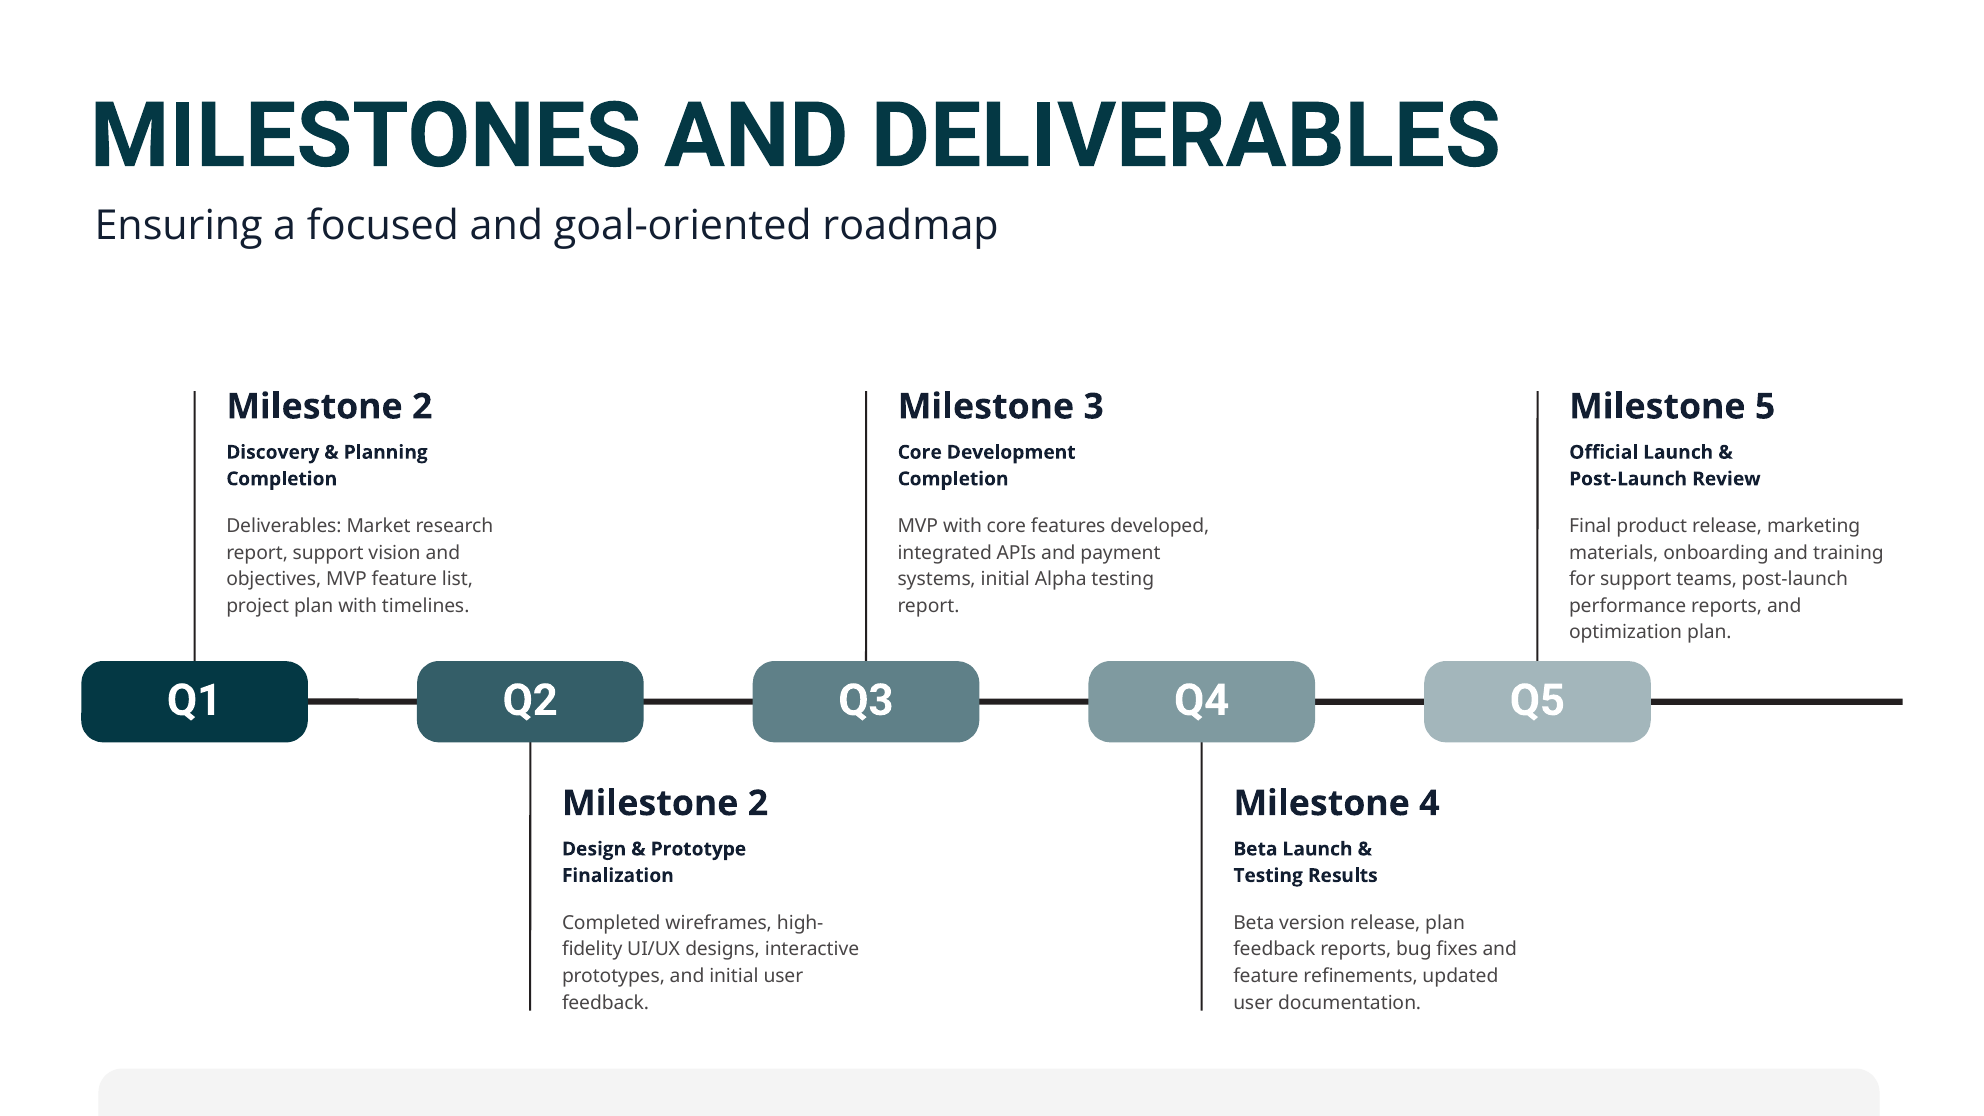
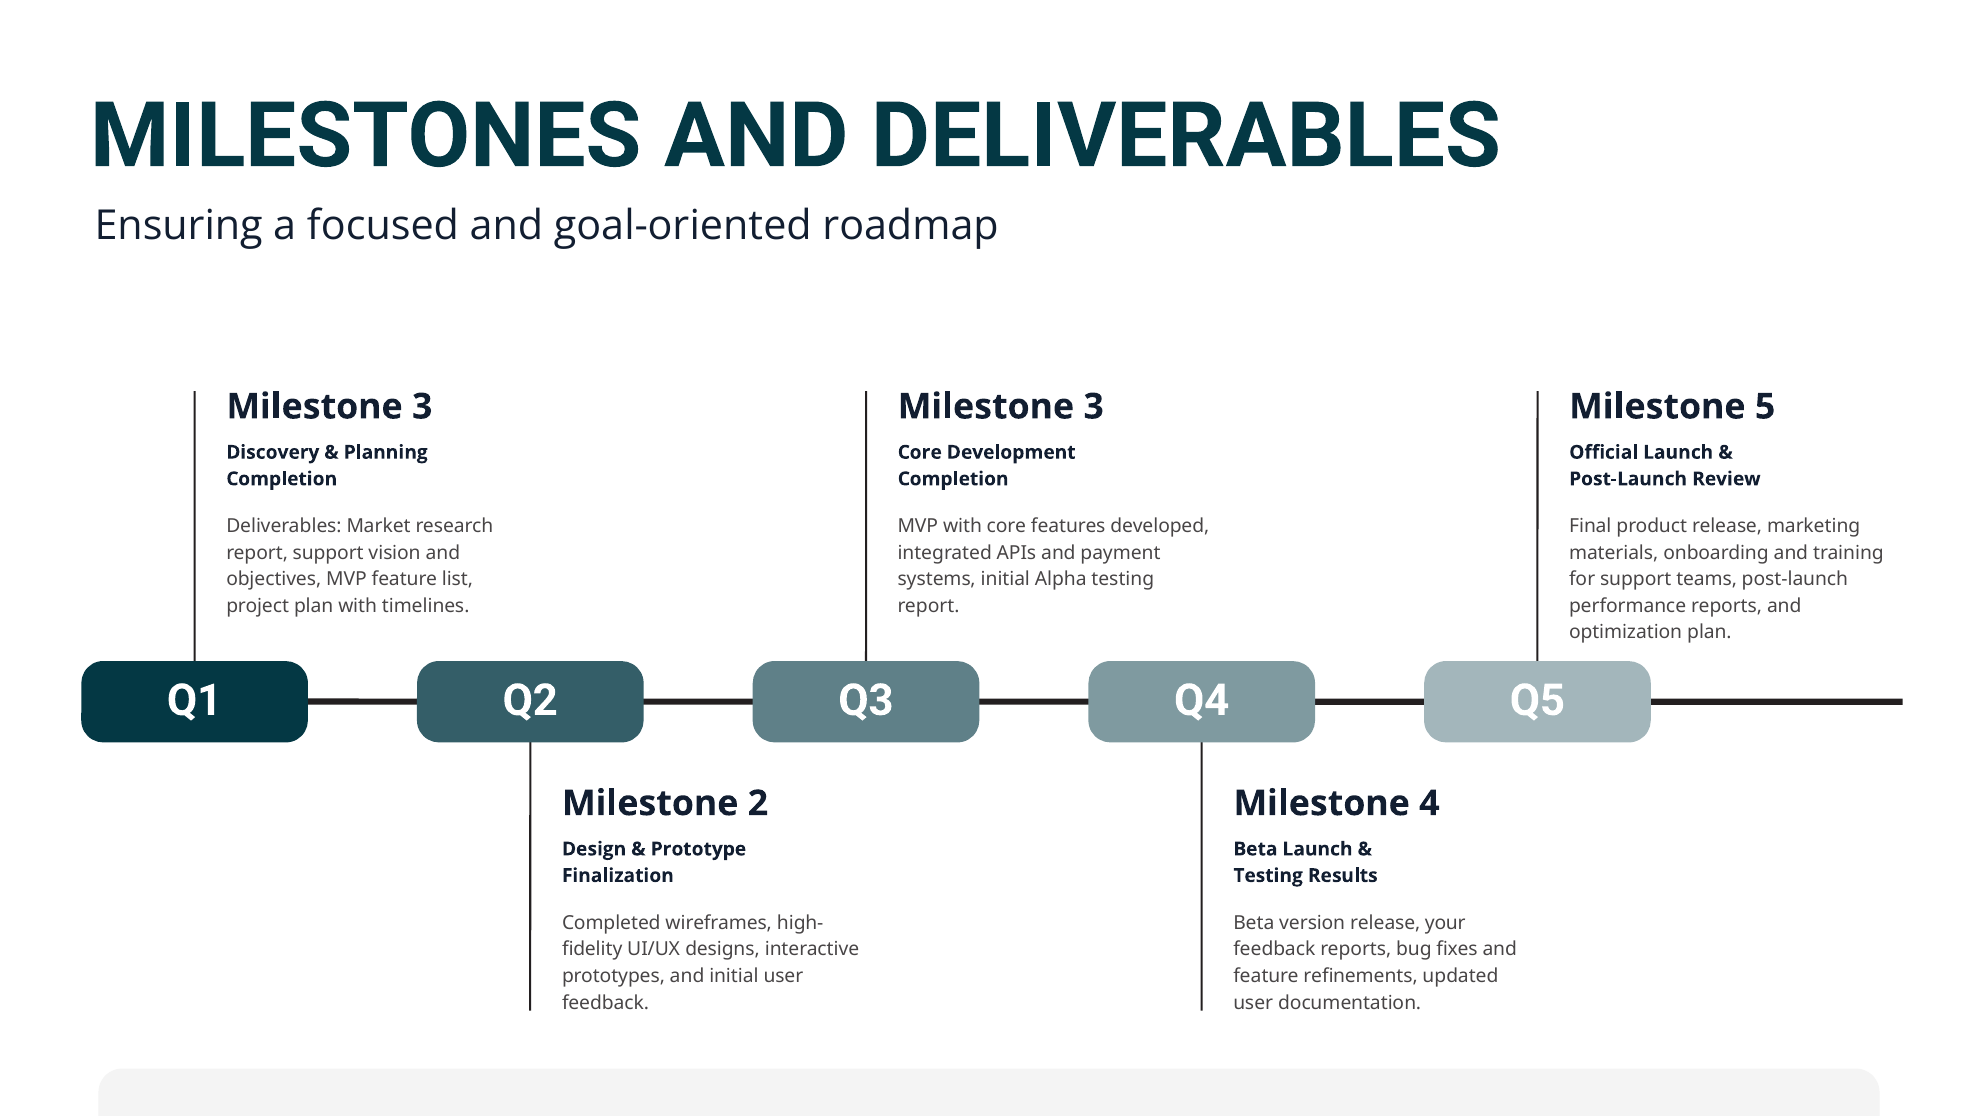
2 at (422, 407): 2 -> 3
release plan: plan -> your
